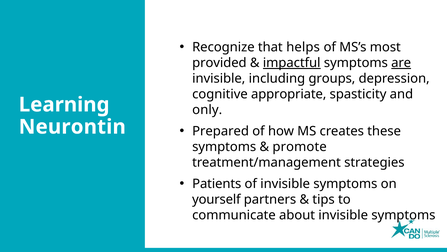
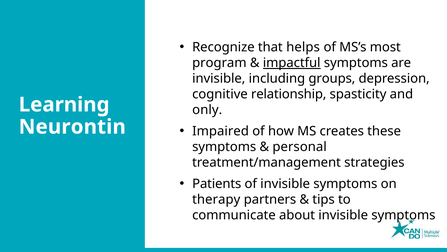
provided: provided -> program
are underline: present -> none
appropriate: appropriate -> relationship
Prepared: Prepared -> Impaired
promote: promote -> personal
yourself: yourself -> therapy
